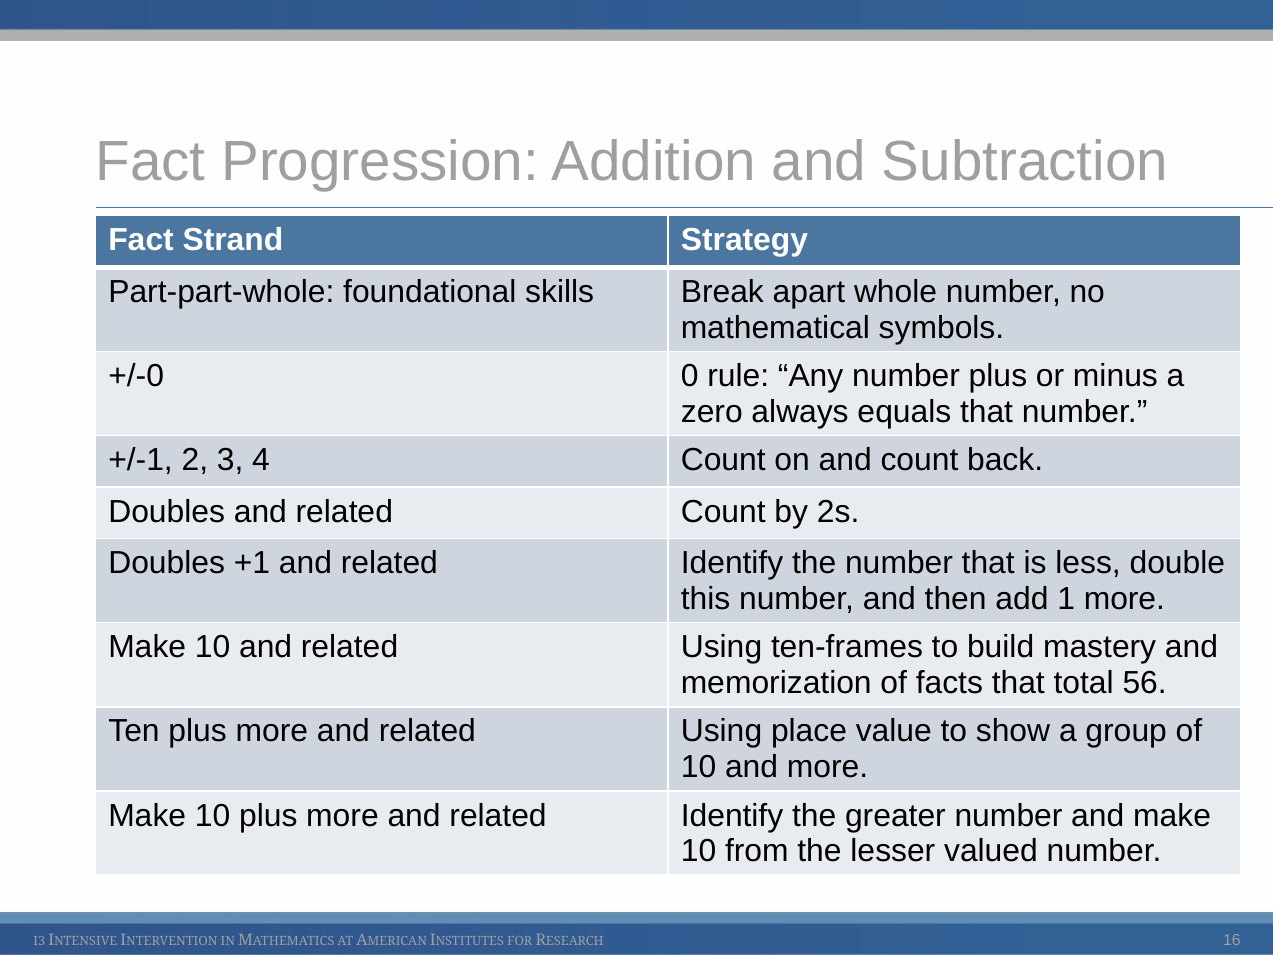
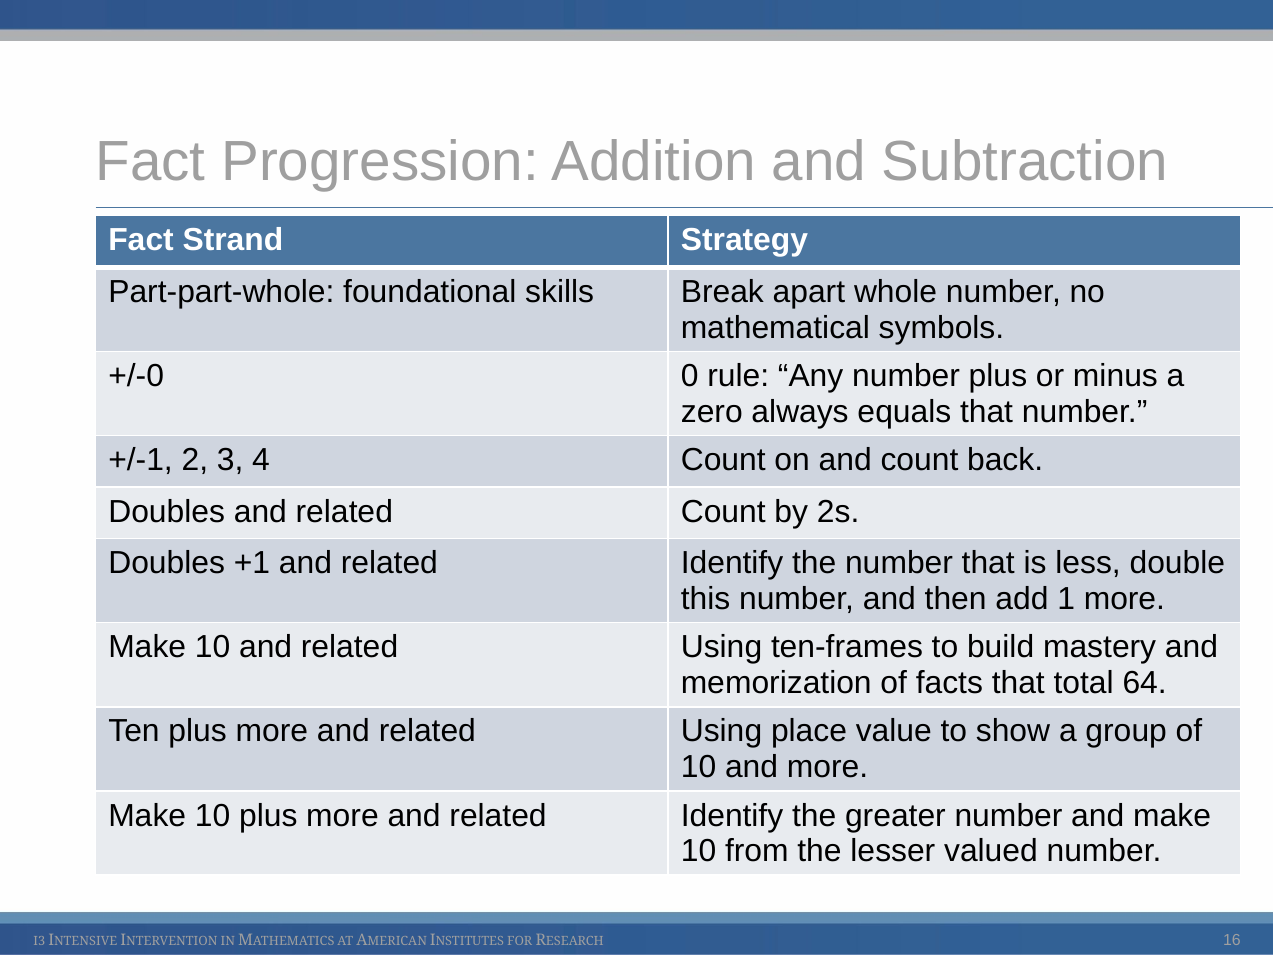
56: 56 -> 64
